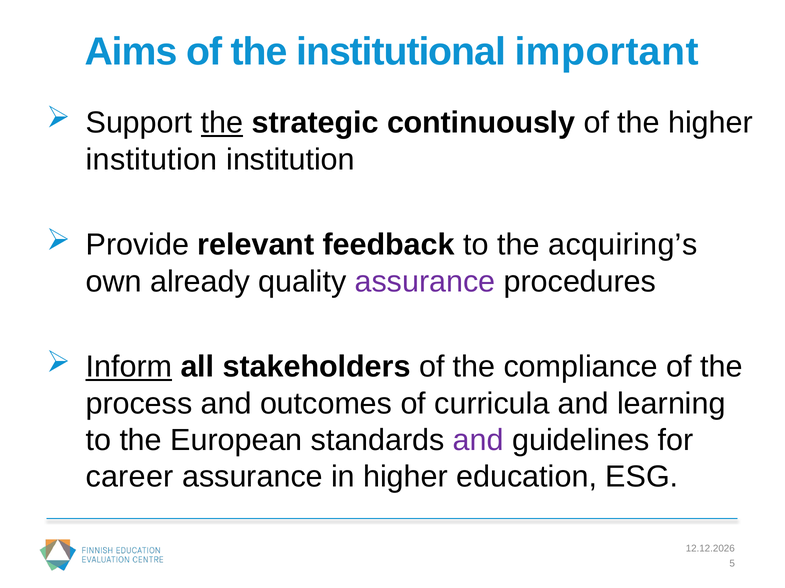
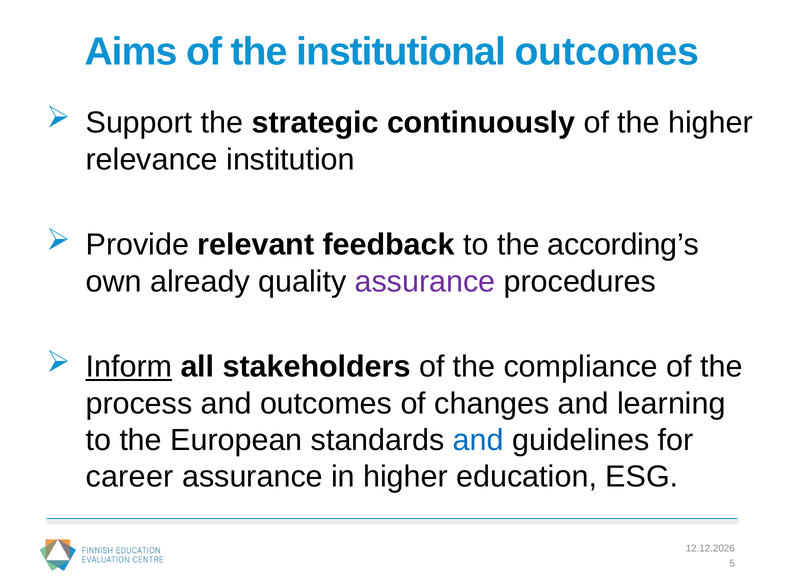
institutional important: important -> outcomes
the at (222, 123) underline: present -> none
institution at (152, 160): institution -> relevance
acquiring’s: acquiring’s -> according’s
curricula: curricula -> changes
and at (478, 441) colour: purple -> blue
